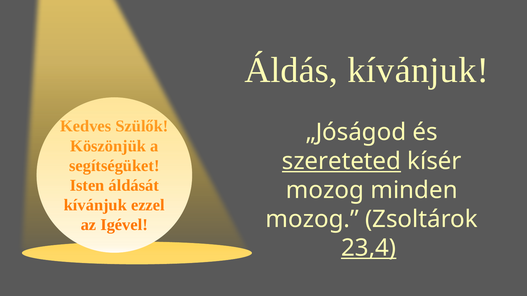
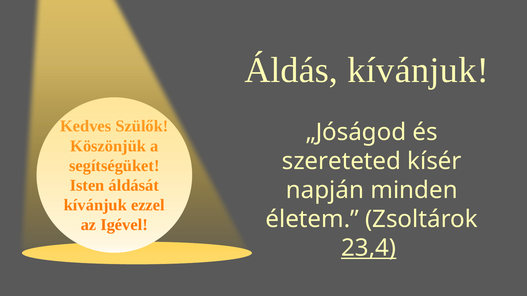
szereteted underline: present -> none
mozog at (325, 190): mozog -> napján
mozog at (312, 219): mozog -> életem
